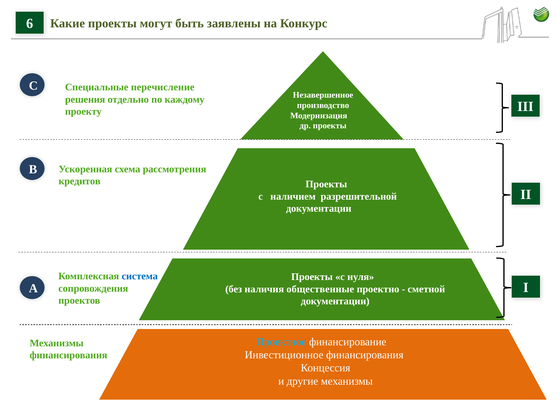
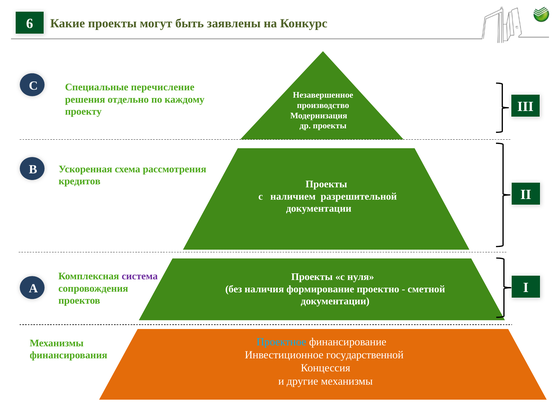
система colour: blue -> purple
общественные: общественные -> формирование
Инвестиционное финансирования: финансирования -> государственной
